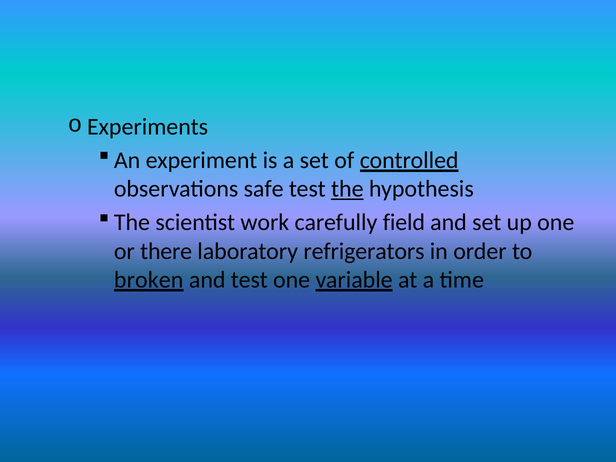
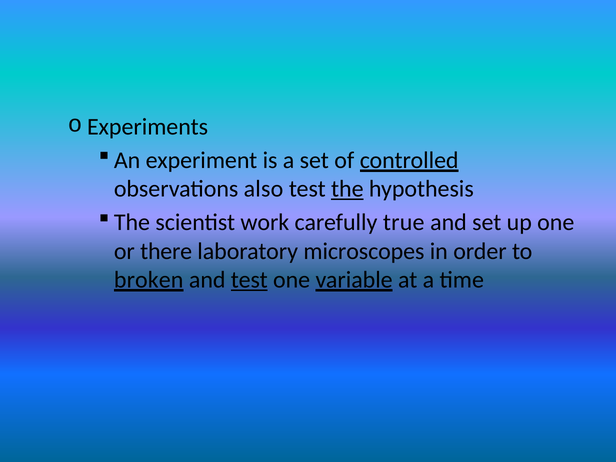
safe: safe -> also
field: field -> true
refrigerators: refrigerators -> microscopes
test at (249, 280) underline: none -> present
